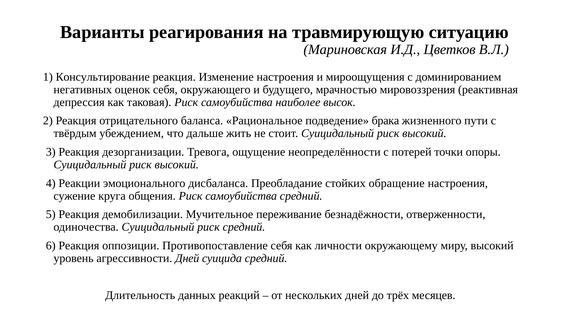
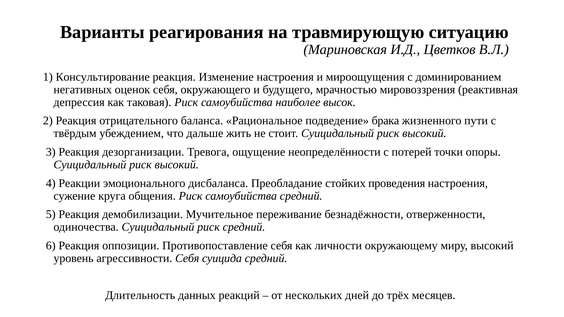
обращение: обращение -> проведения
агрессивности Дней: Дней -> Себя
